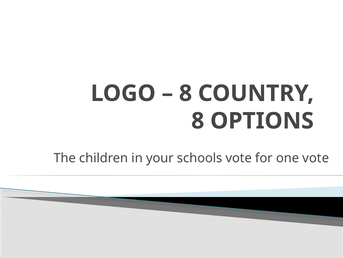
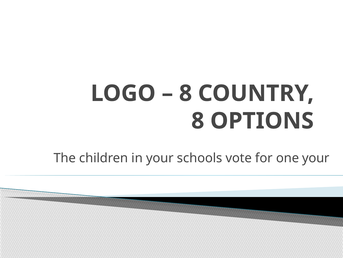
one vote: vote -> your
